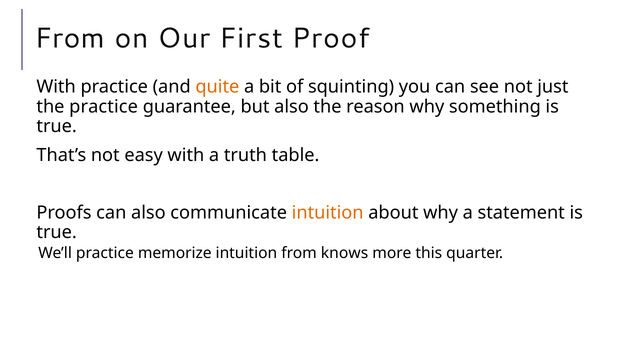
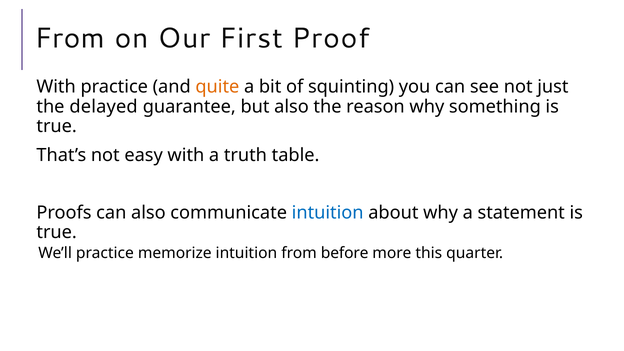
the practice: practice -> delayed
intuition at (328, 213) colour: orange -> blue
knows: knows -> before
